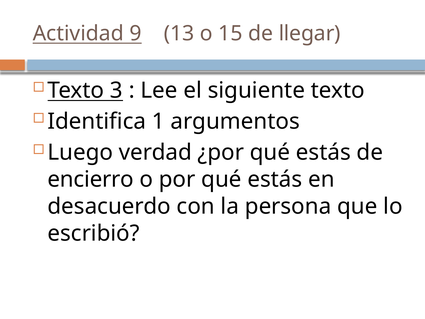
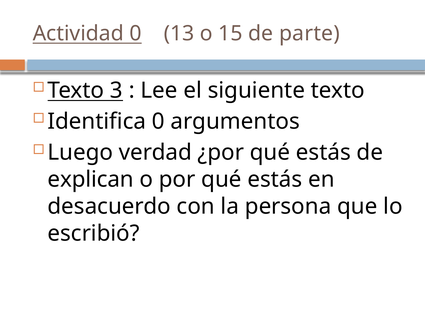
Actividad 9: 9 -> 0
llegar: llegar -> parte
Identifica 1: 1 -> 0
encierro: encierro -> explican
